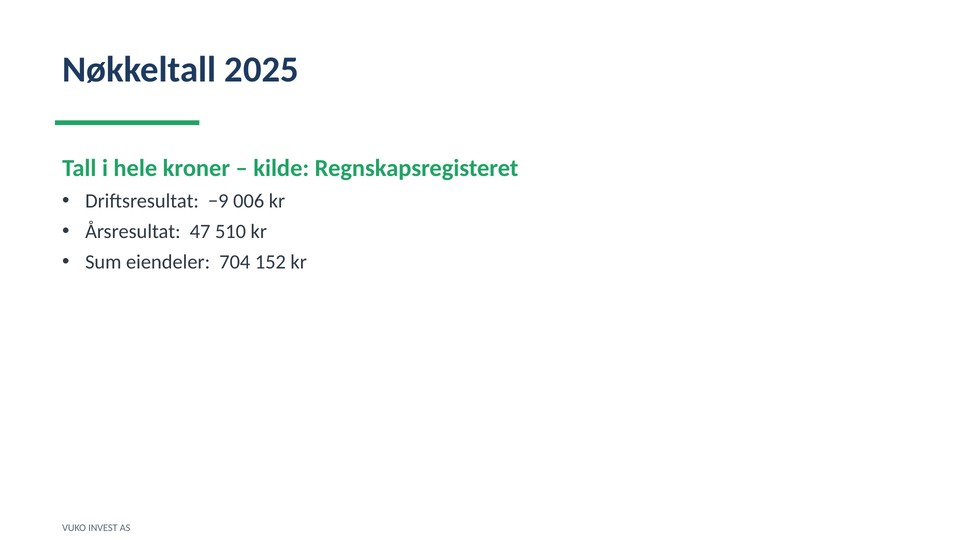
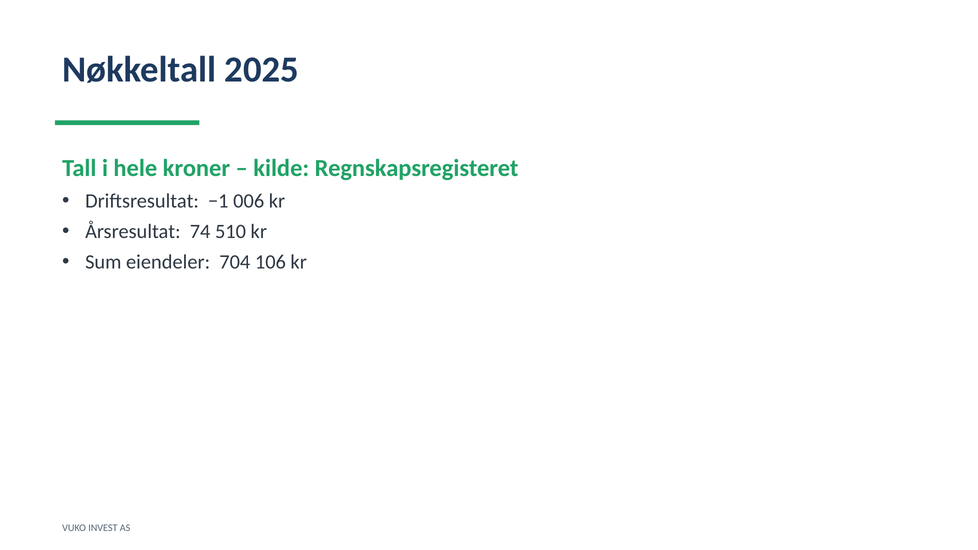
−9: −9 -> −1
47: 47 -> 74
152: 152 -> 106
